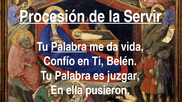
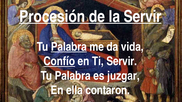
Confío underline: none -> present
Ti Belén: Belén -> Servir
pusieron: pusieron -> contaron
